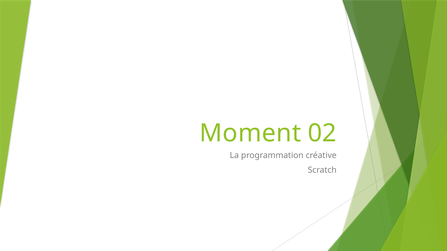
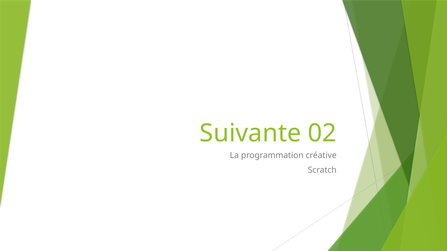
Moment: Moment -> Suivante
